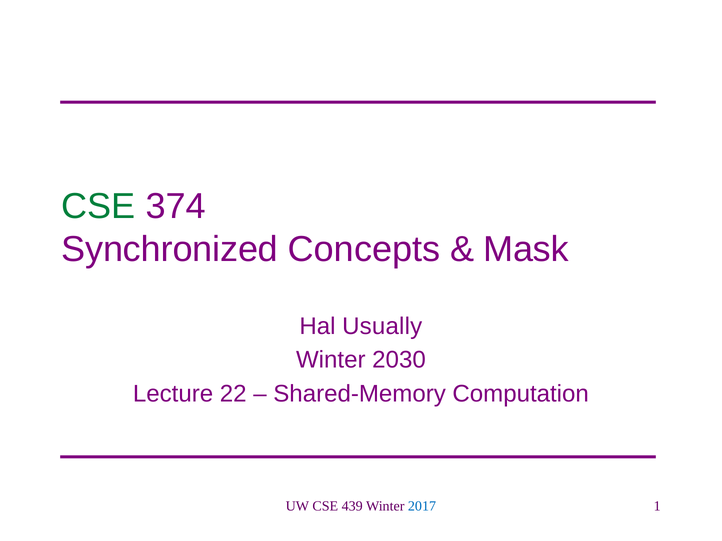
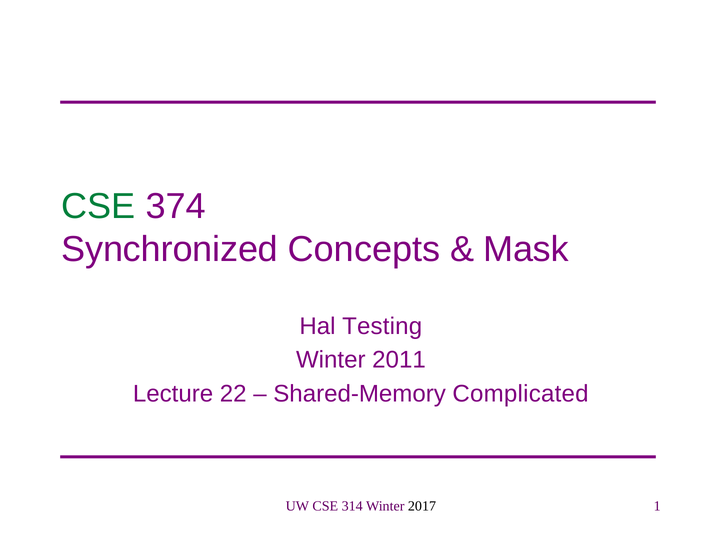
Usually: Usually -> Testing
2030: 2030 -> 2011
Computation: Computation -> Complicated
439: 439 -> 314
2017 colour: blue -> black
